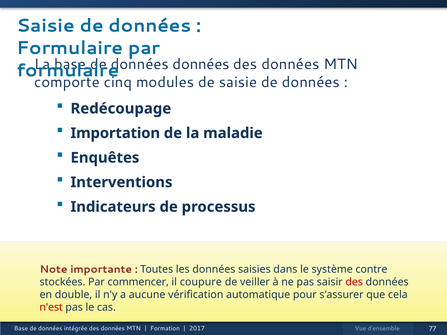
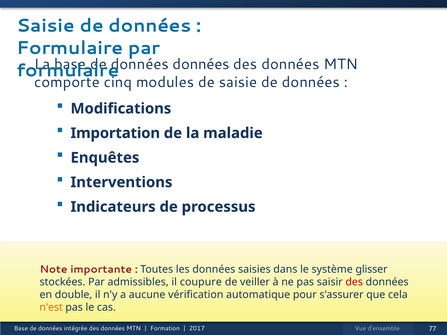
Redécoupage: Redécoupage -> Modifications
contre: contre -> glisser
commencer: commencer -> admissibles
n'est colour: red -> orange
